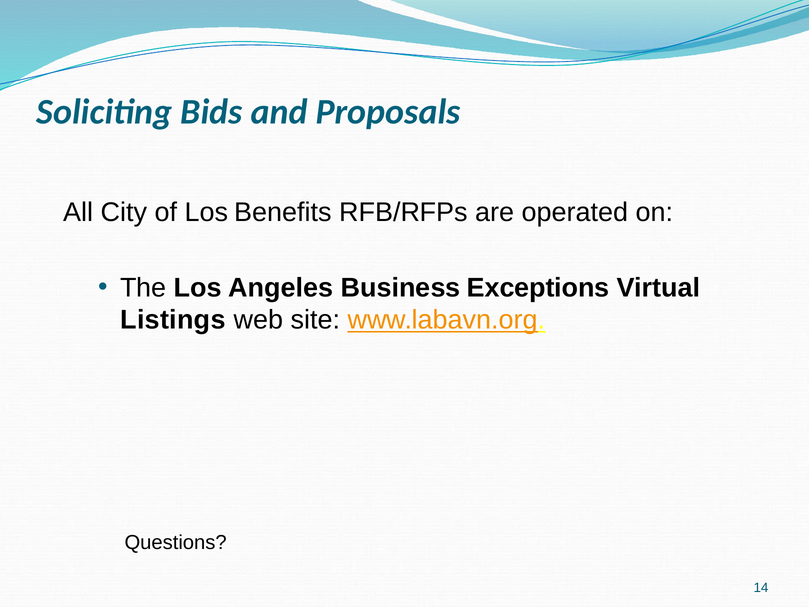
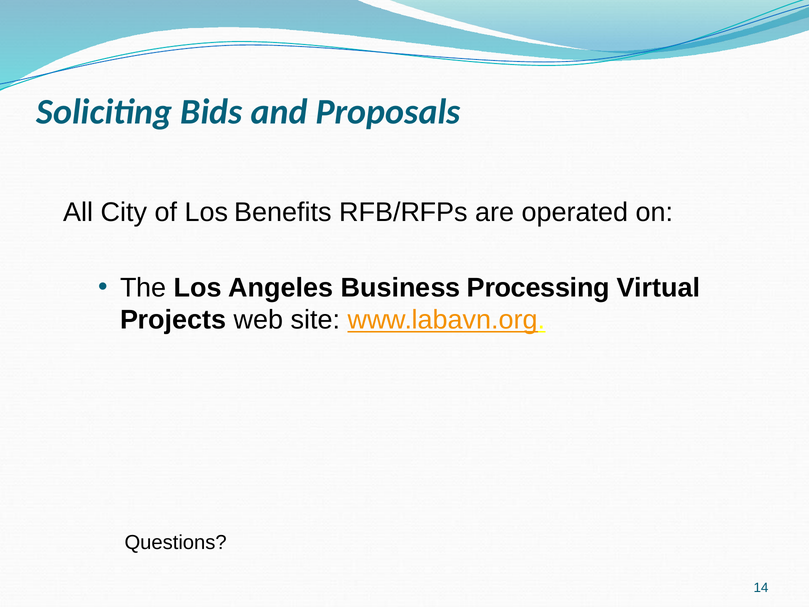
Exceptions: Exceptions -> Processing
Listings: Listings -> Projects
